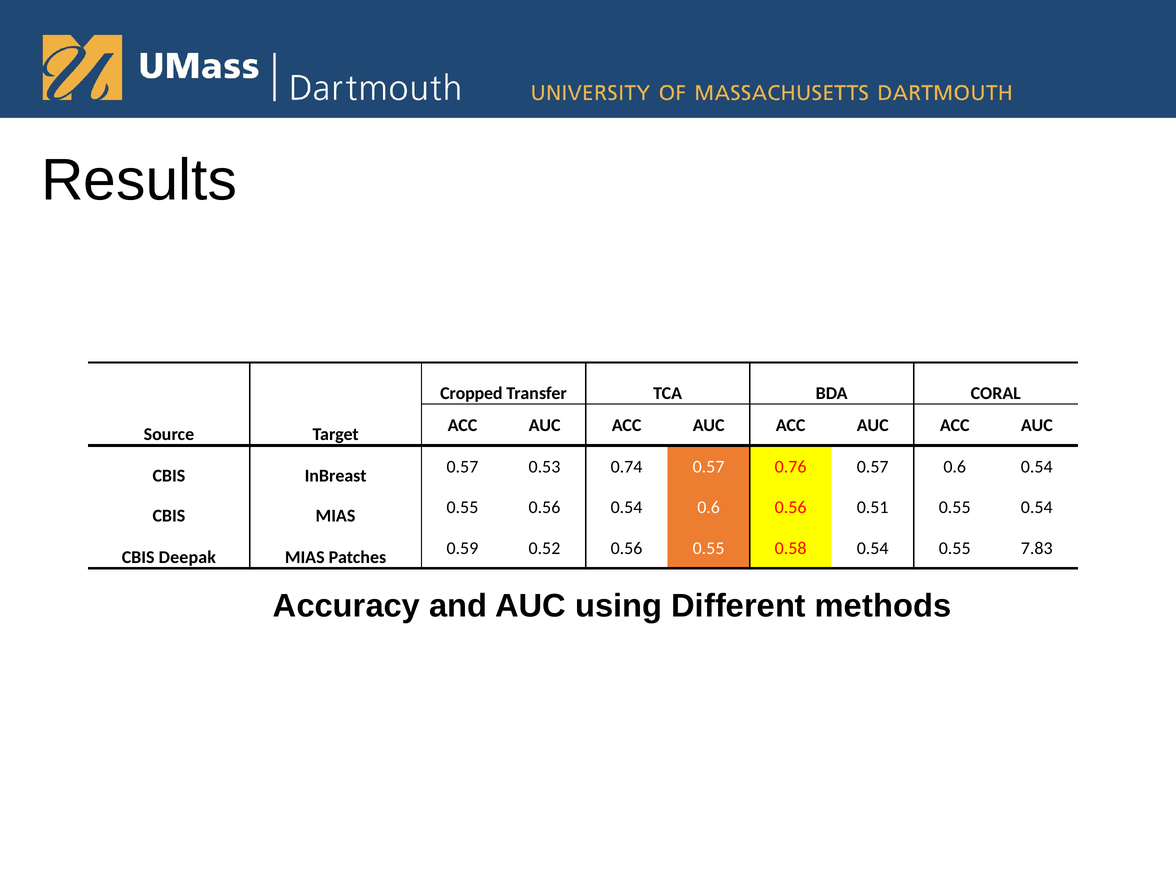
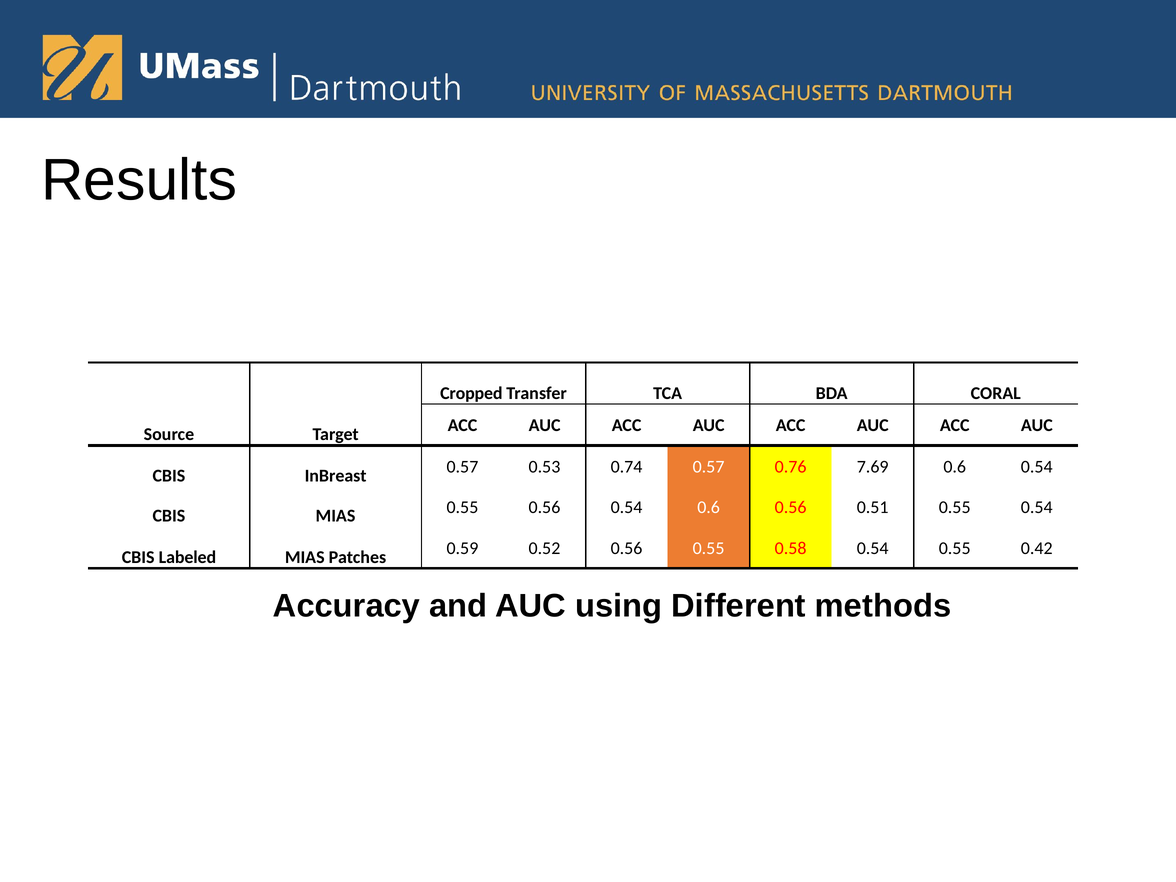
0.76 0.57: 0.57 -> 7.69
7.83: 7.83 -> 0.42
Deepak: Deepak -> Labeled
